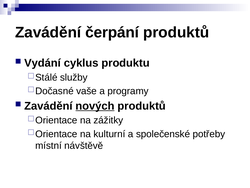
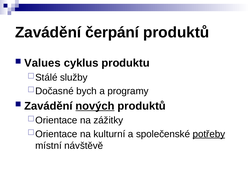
Vydání: Vydání -> Values
vaše: vaše -> bych
potřeby underline: none -> present
